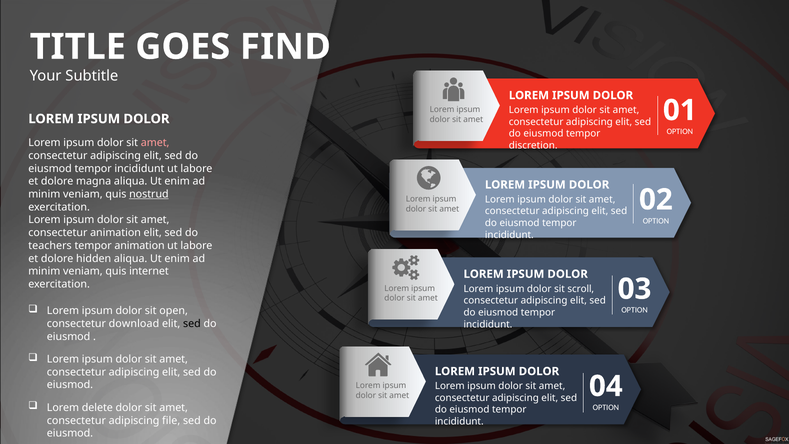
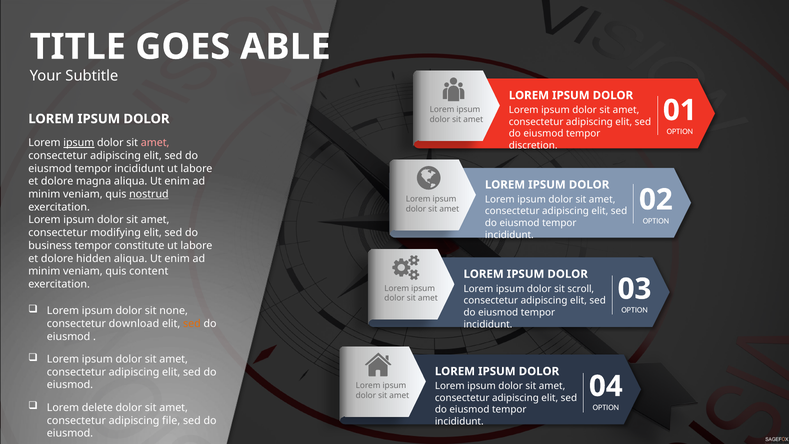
FIND: FIND -> ABLE
ipsum at (79, 143) underline: none -> present
consectetur animation: animation -> modifying
teachers: teachers -> business
tempor animation: animation -> constitute
internet: internet -> content
open: open -> none
sed at (192, 324) colour: black -> orange
